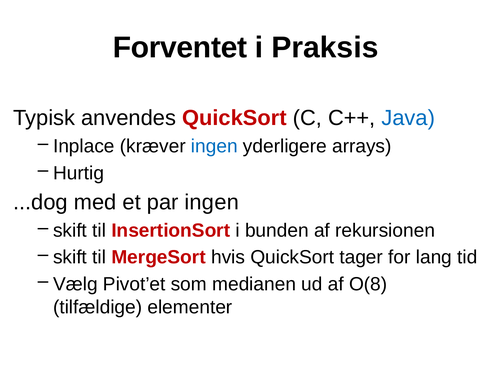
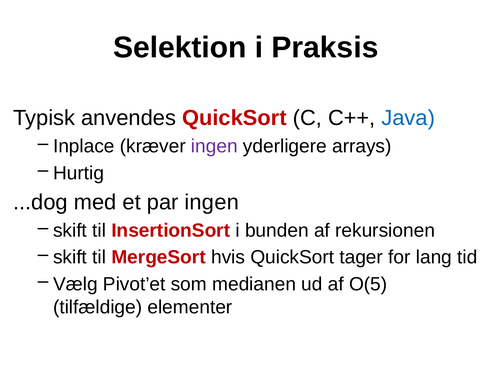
Forventet: Forventet -> Selektion
ingen at (214, 146) colour: blue -> purple
O(8: O(8 -> O(5
